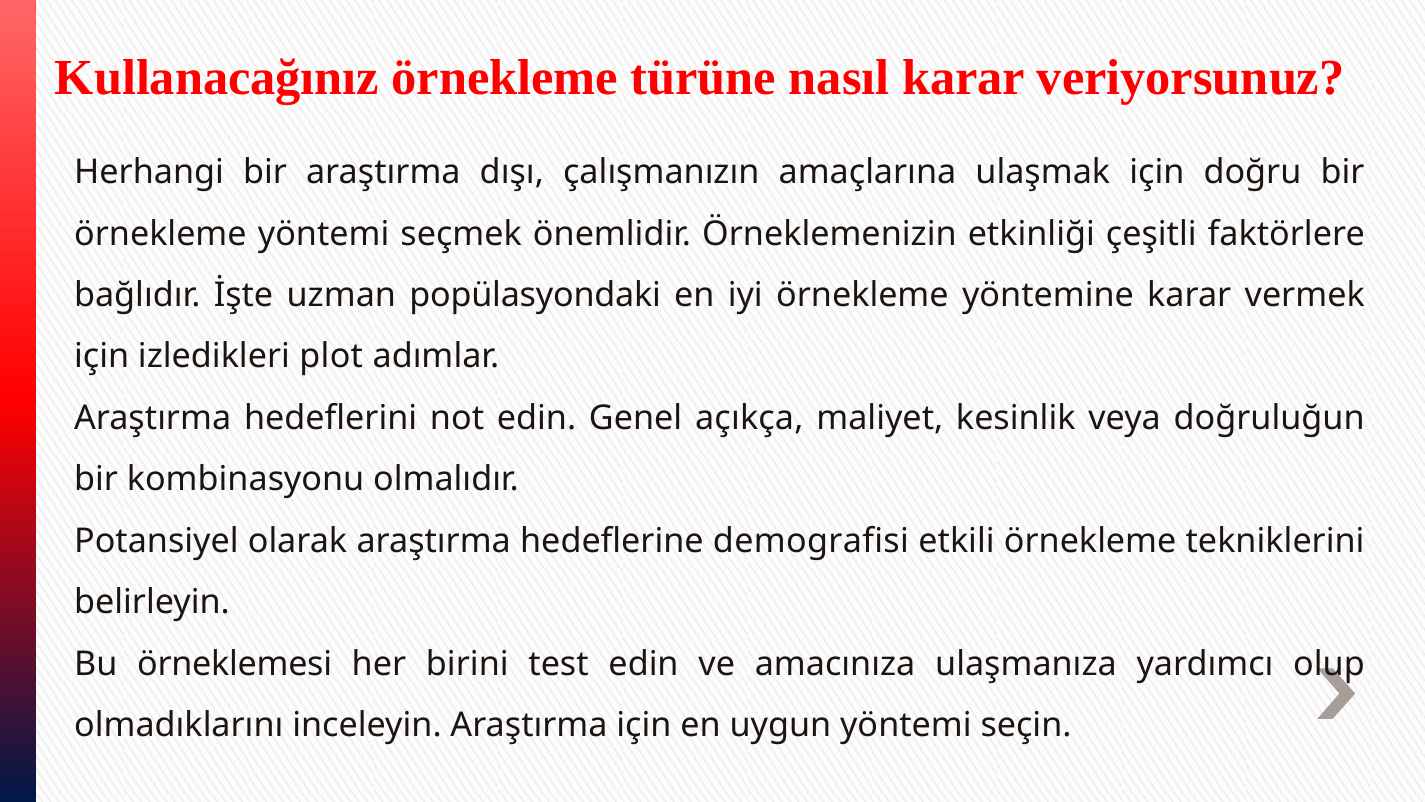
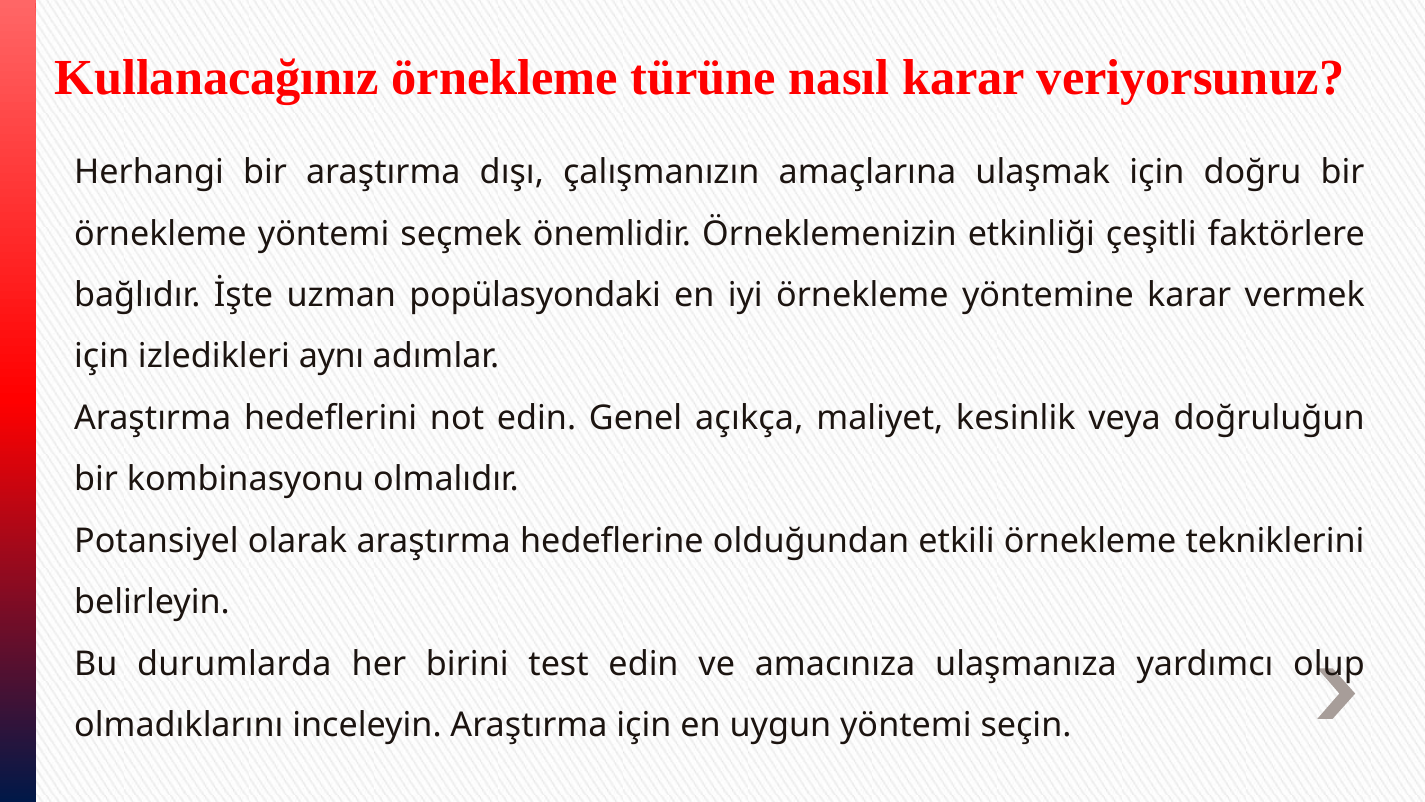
plot: plot -> aynı
demografisi: demografisi -> olduğundan
örneklemesi: örneklemesi -> durumlarda
